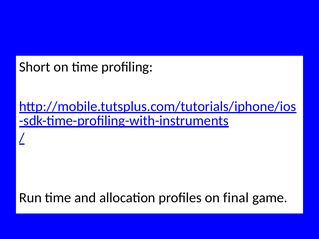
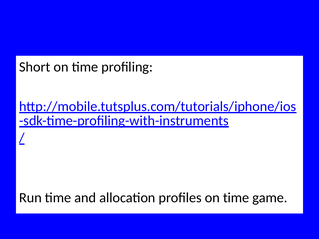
profiles on final: final -> time
